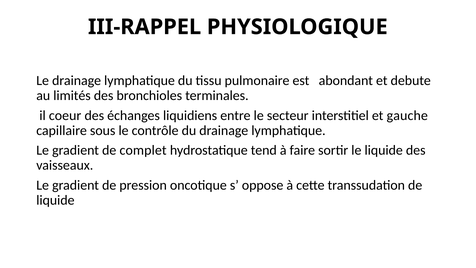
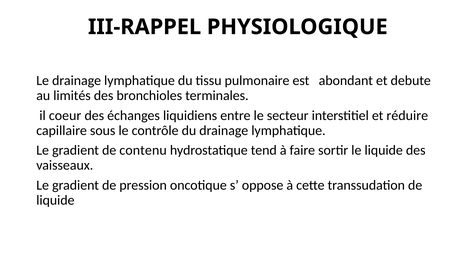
gauche: gauche -> réduire
complet: complet -> contenu
